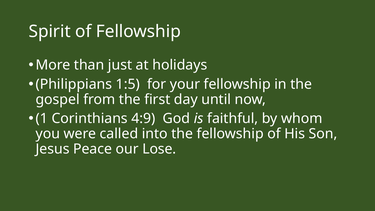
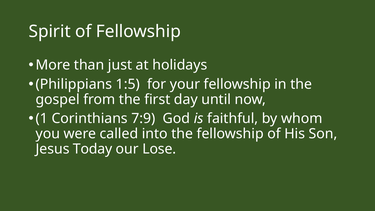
4:9: 4:9 -> 7:9
Peace: Peace -> Today
